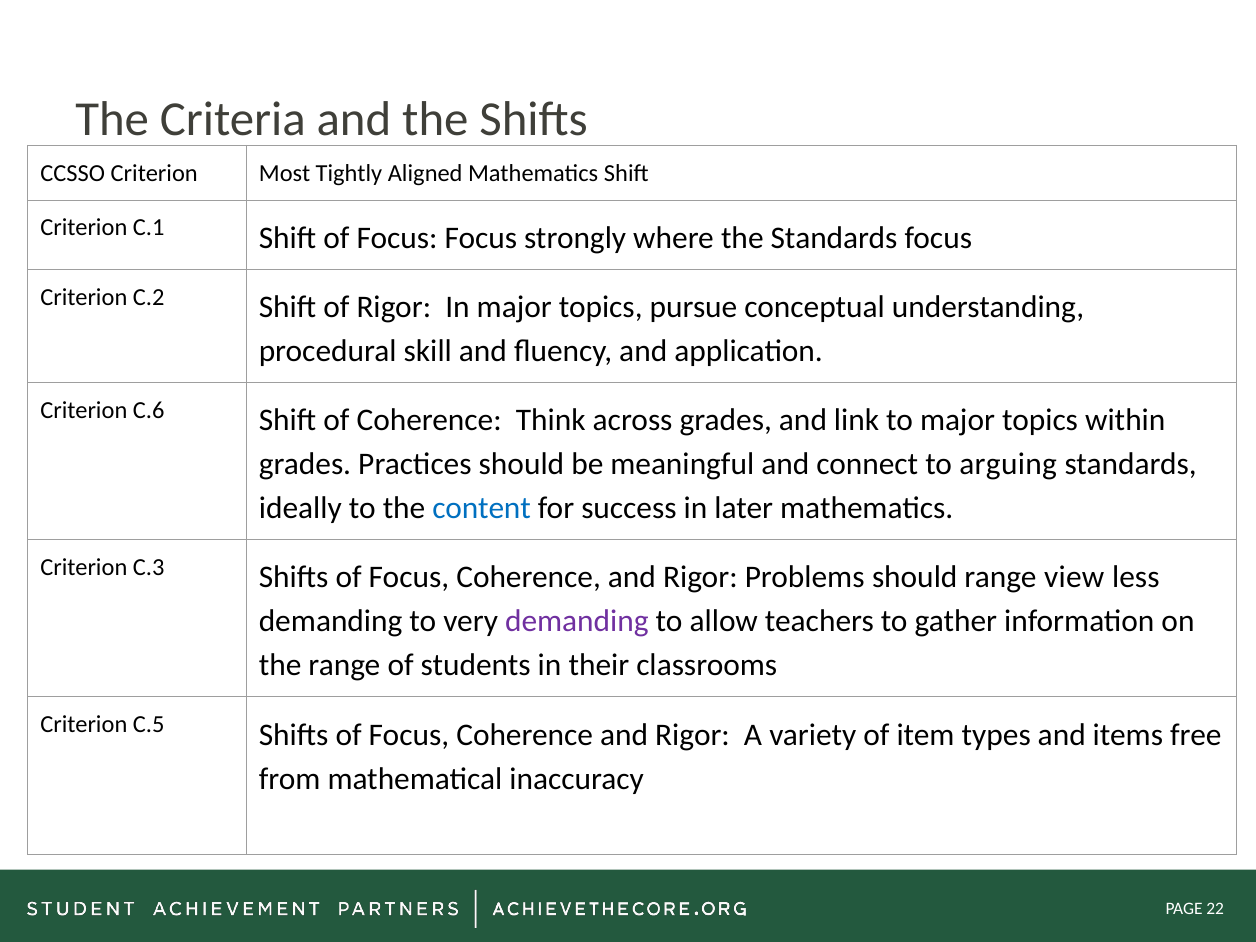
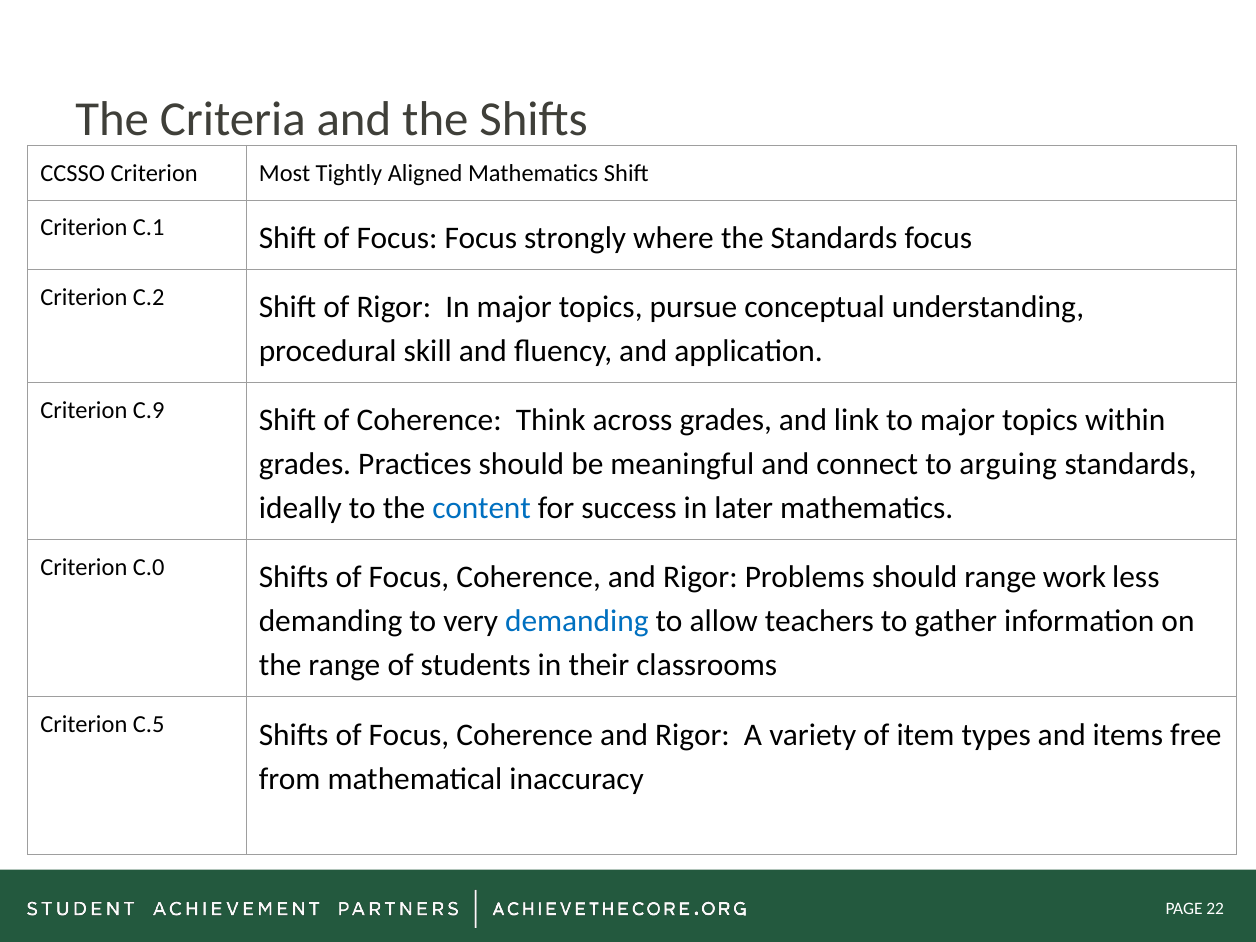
C.6: C.6 -> C.9
C.3: C.3 -> C.0
view: view -> work
demanding at (577, 622) colour: purple -> blue
